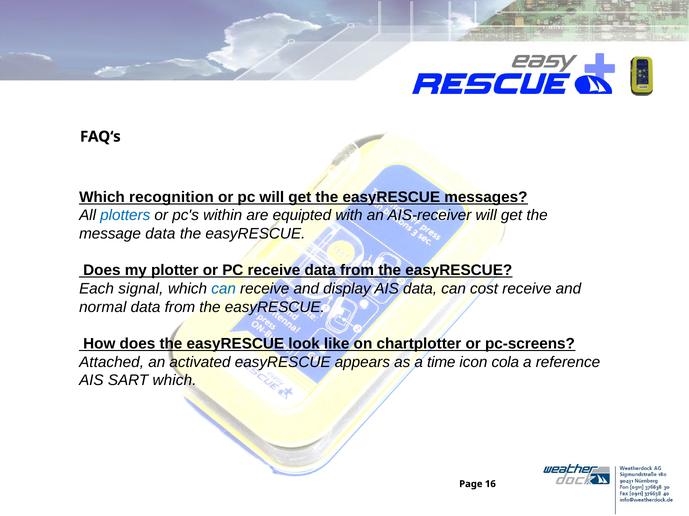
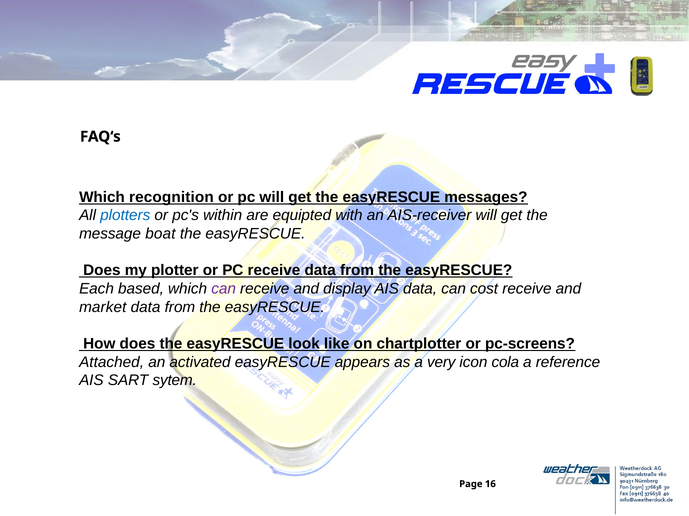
message data: data -> boat
signal: signal -> based
can at (224, 289) colour: blue -> purple
normal: normal -> market
time: time -> very
SART which: which -> sytem
